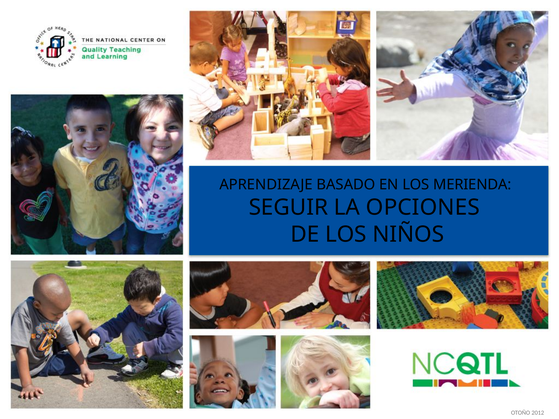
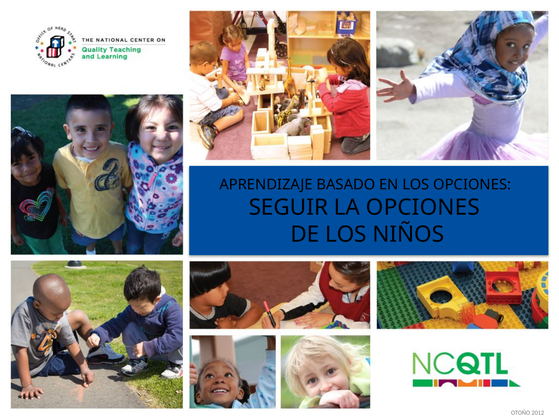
LOS MERIENDA: MERIENDA -> OPCIONES
